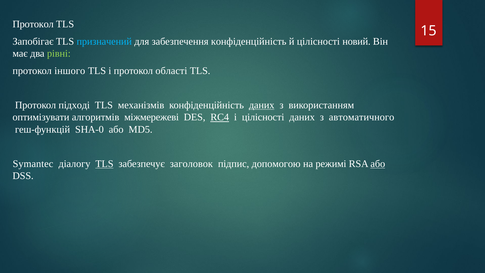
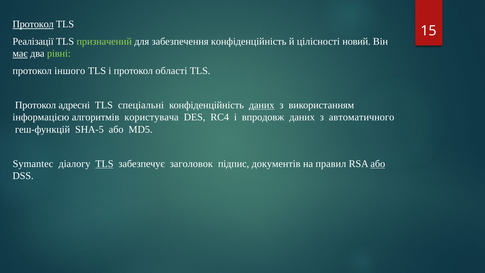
Протокол at (33, 24) underline: none -> present
Запобігає: Запобігає -> Реалізації
призначений colour: light blue -> light green
має underline: none -> present
підході: підході -> адресні
механізмів: механізмів -> спеціальні
оптимізувати: оптимізувати -> інформацією
міжмережеві: міжмережеві -> користувача
RC4 underline: present -> none
і цілісності: цілісності -> впродовж
SHA-0: SHA-0 -> SHA-5
допомогою: допомогою -> документів
режимі: режимі -> правил
